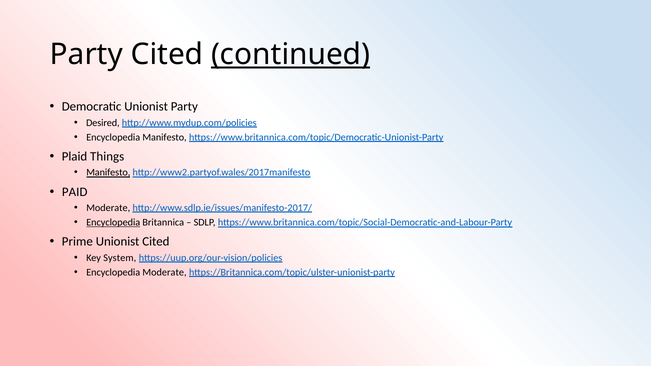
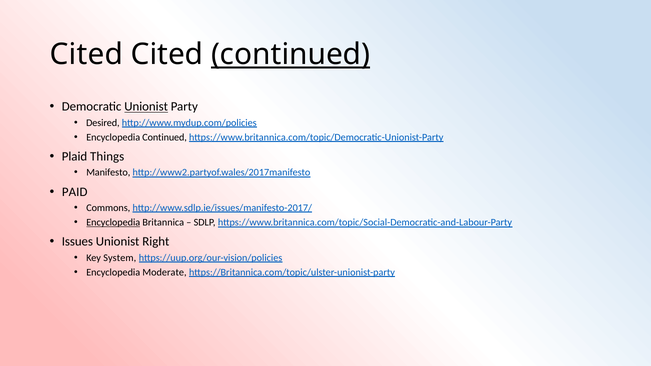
Party at (86, 55): Party -> Cited
Unionist at (146, 107) underline: none -> present
Encyclopedia Manifesto: Manifesto -> Continued
Manifesto at (108, 173) underline: present -> none
Moderate at (108, 208): Moderate -> Commons
Prime: Prime -> Issues
Unionist Cited: Cited -> Right
